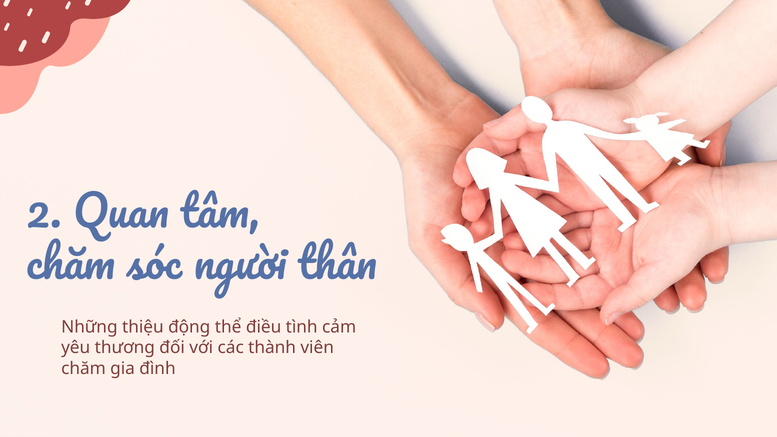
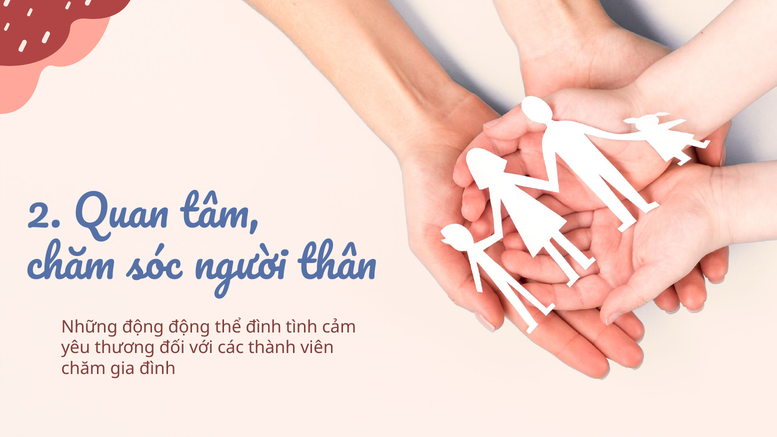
Những thiệu: thiệu -> động
thể điều: điều -> đình
